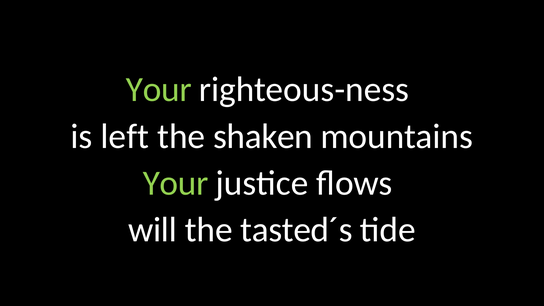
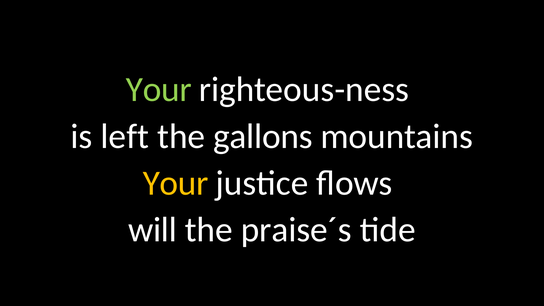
shaken: shaken -> gallons
Your at (176, 183) colour: light green -> yellow
tasted´s: tasted´s -> praise´s
